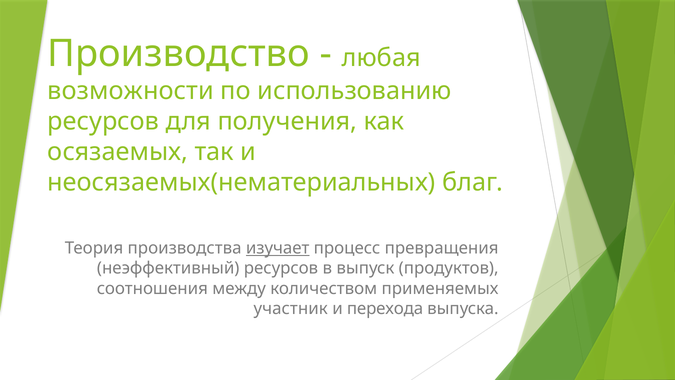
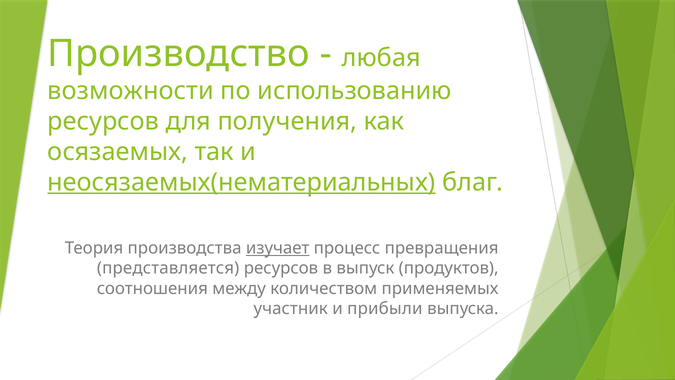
неосязаемых(нематериальных underline: none -> present
неэффективный: неэффективный -> представляется
перехода: перехода -> прибыли
